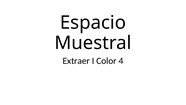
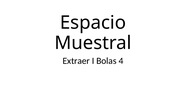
Color: Color -> Bolas
